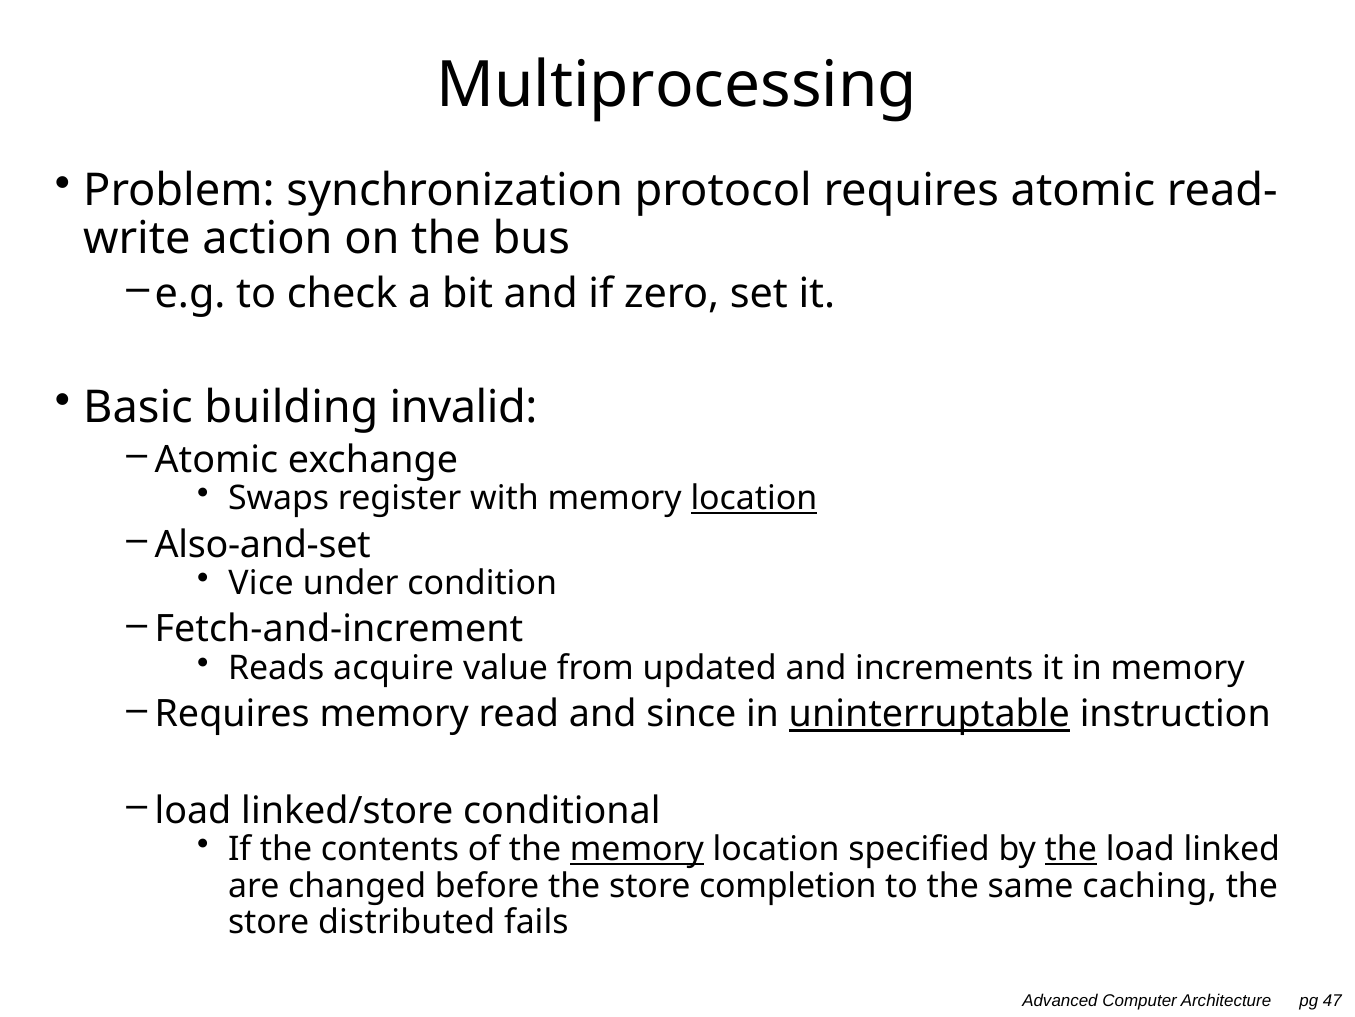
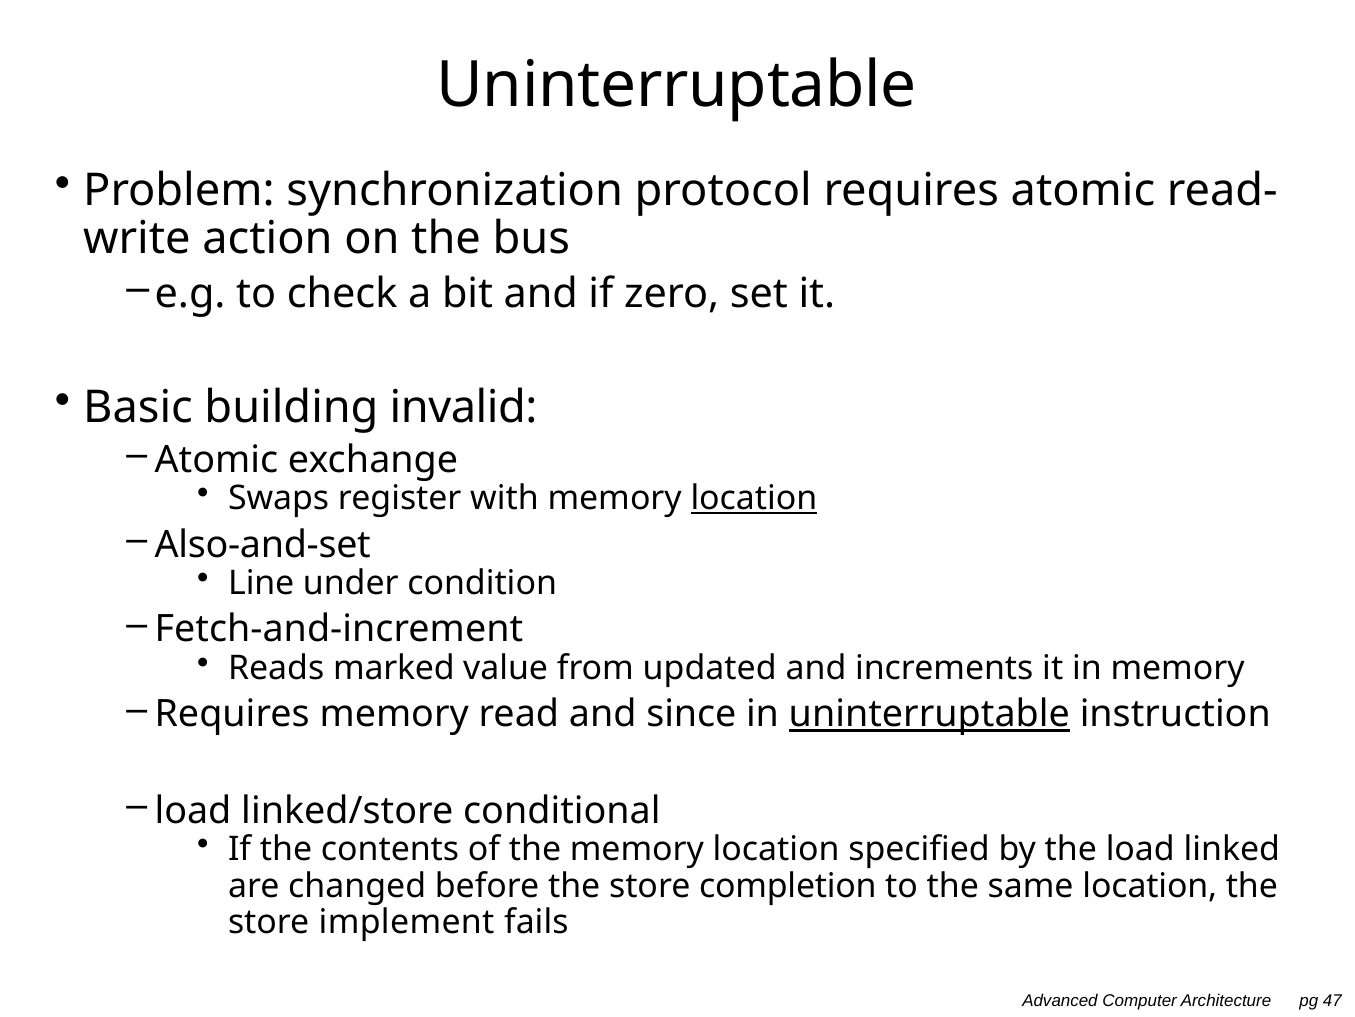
Multiprocessing at (677, 85): Multiprocessing -> Uninterruptable
Vice: Vice -> Line
acquire: acquire -> marked
memory at (637, 849) underline: present -> none
the at (1071, 849) underline: present -> none
same caching: caching -> location
distributed: distributed -> implement
